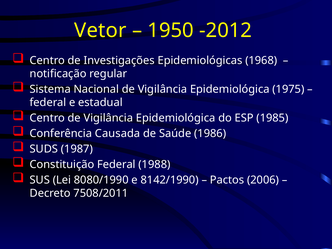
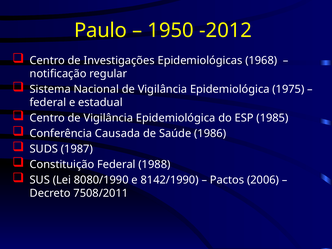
Vetor: Vetor -> Paulo
